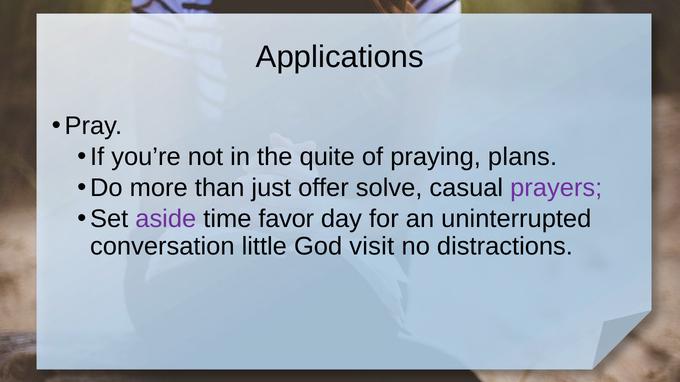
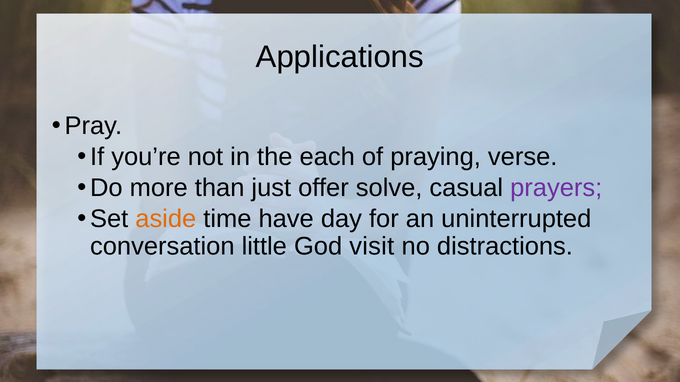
quite: quite -> each
plans: plans -> verse
aside colour: purple -> orange
favor: favor -> have
